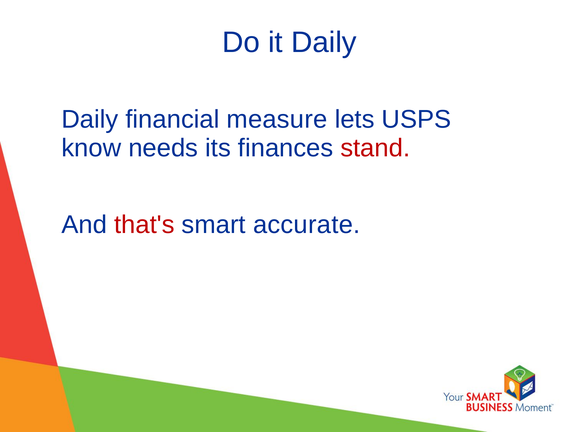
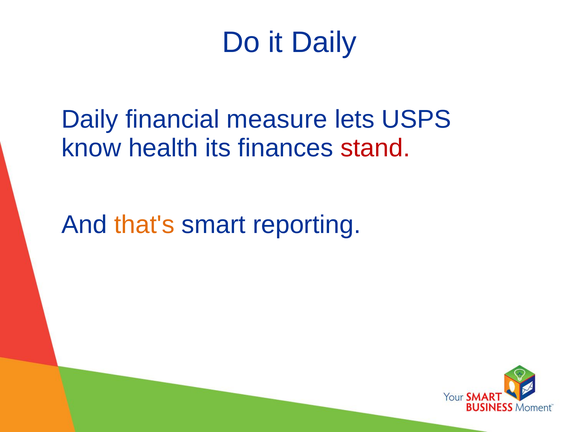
needs: needs -> health
that's colour: red -> orange
accurate: accurate -> reporting
